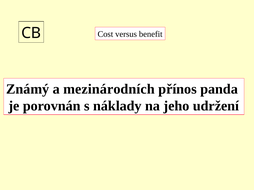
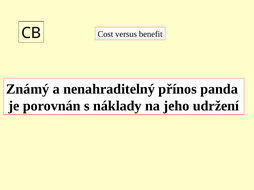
mezinárodních: mezinárodních -> nenahraditelný
